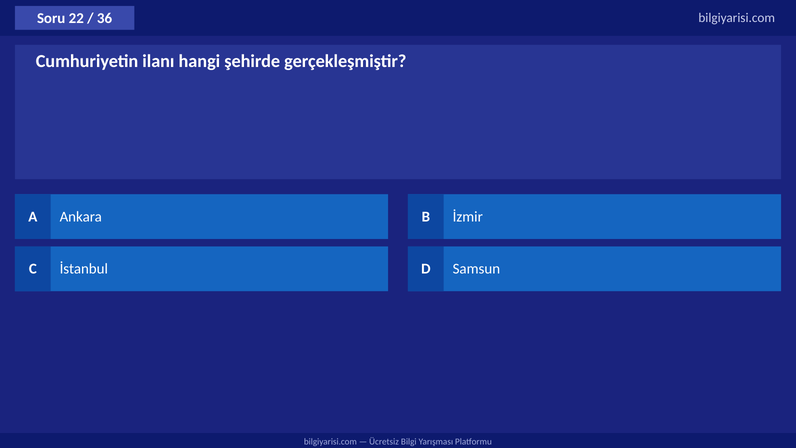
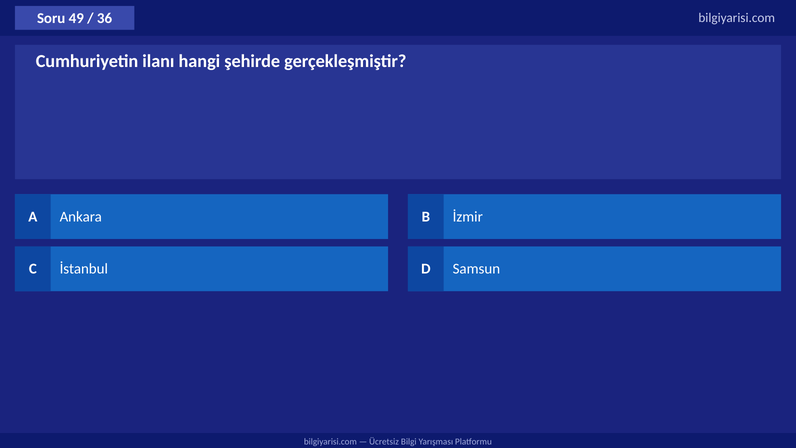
22: 22 -> 49
